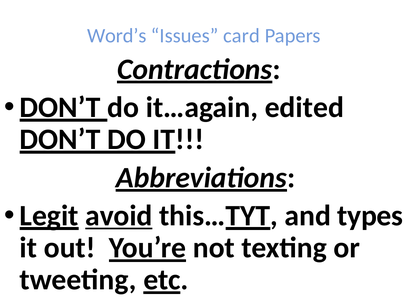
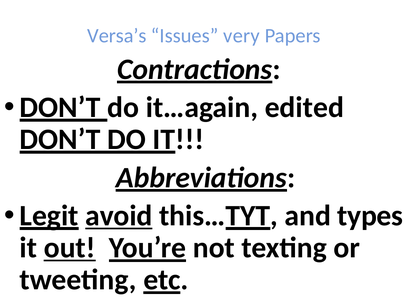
Word’s: Word’s -> Versa’s
card: card -> very
out underline: none -> present
